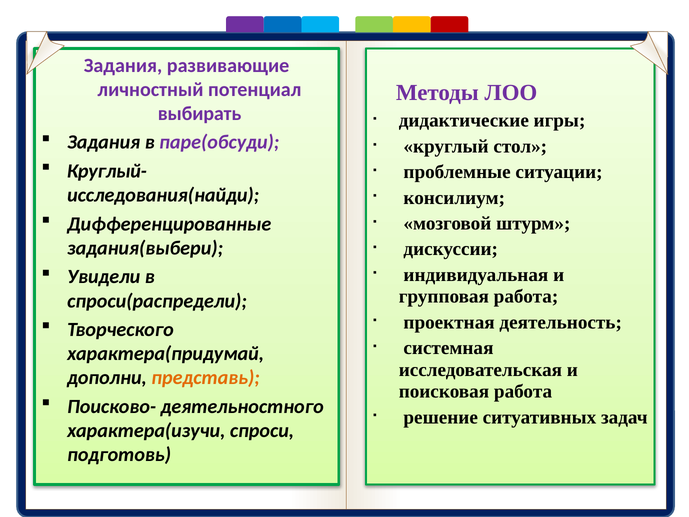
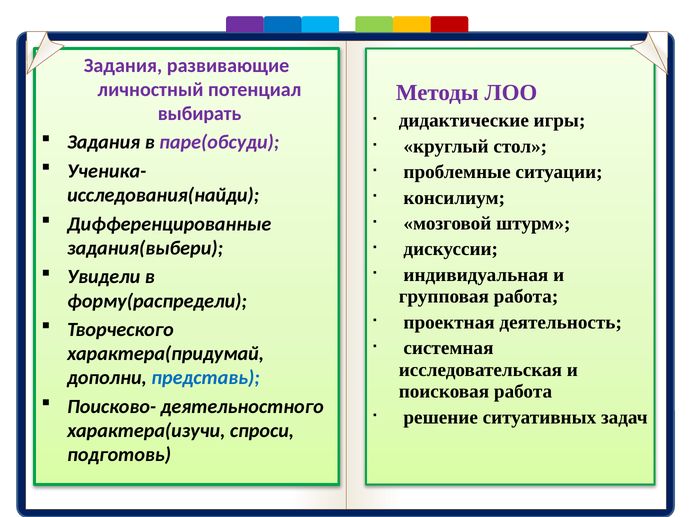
Круглый-: Круглый- -> Ученика-
спроси(распредели: спроси(распредели -> форму(распредели
представь colour: orange -> blue
